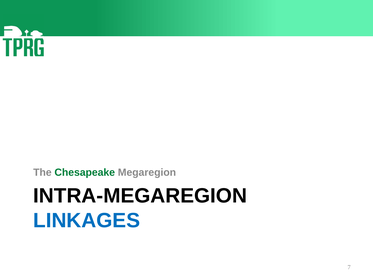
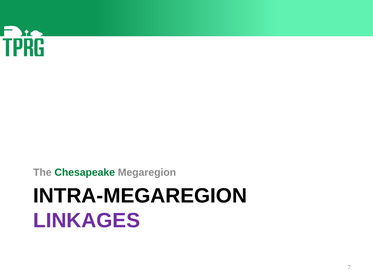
LINKAGES colour: blue -> purple
